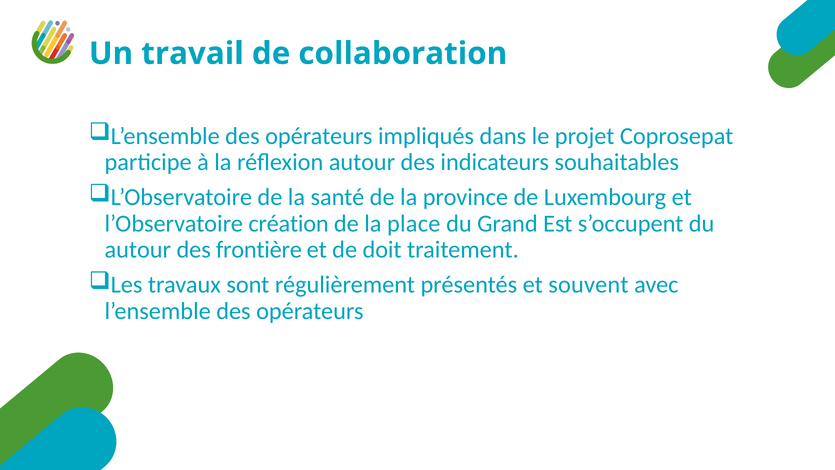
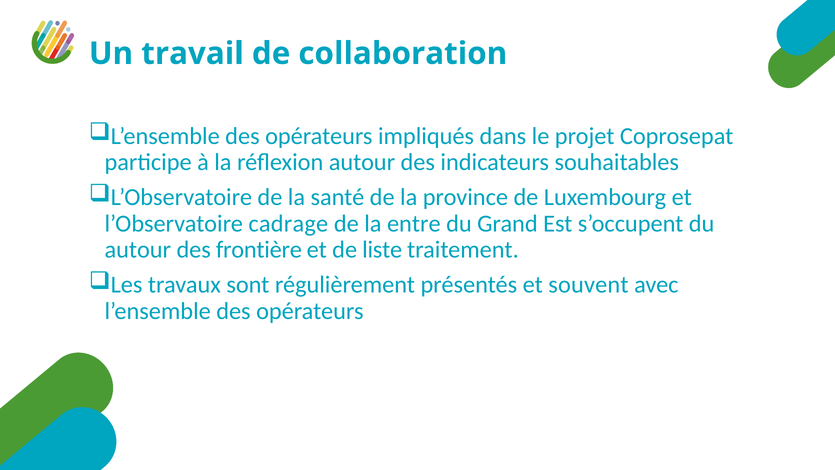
création: création -> cadrage
place: place -> entre
doit: doit -> liste
